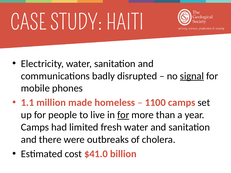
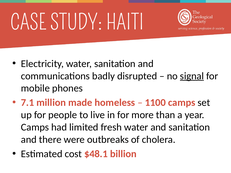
1.1: 1.1 -> 7.1
for at (123, 115) underline: present -> none
$41.0: $41.0 -> $48.1
